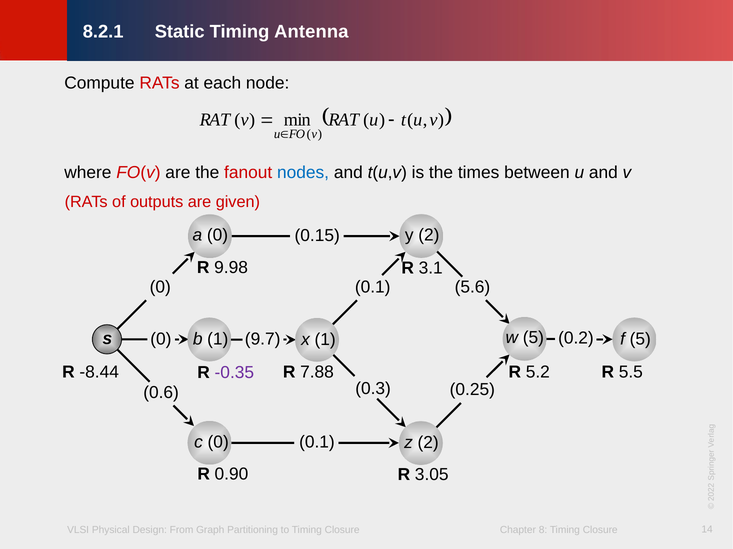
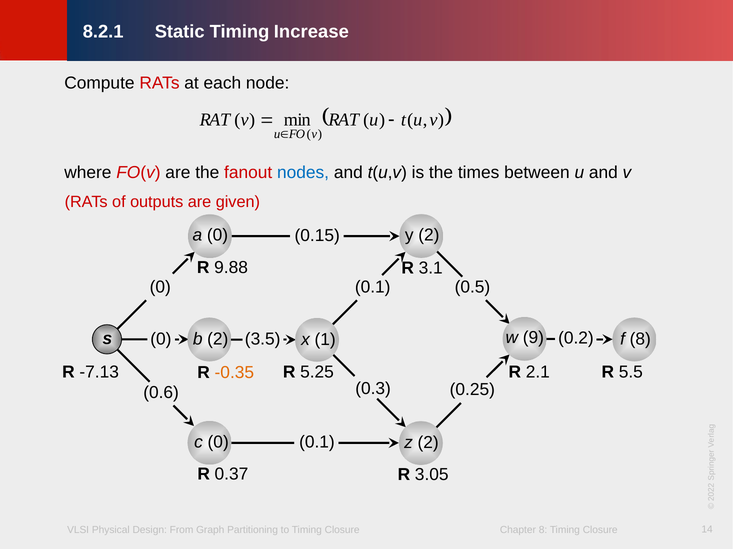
Antenna: Antenna -> Increase
9.98: 9.98 -> 9.88
5.6: 5.6 -> 0.5
w 5: 5 -> 9
f 5: 5 -> 8
b 1: 1 -> 2
9.7: 9.7 -> 3.5
-8.44: -8.44 -> -7.13
5.2: 5.2 -> 2.1
-0.35 colour: purple -> orange
7.88: 7.88 -> 5.25
0.90: 0.90 -> 0.37
